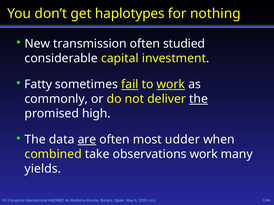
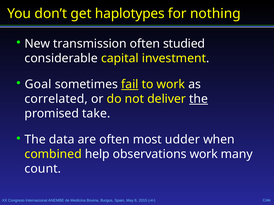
Fatty: Fatty -> Goal
work at (171, 85) underline: present -> none
commonly: commonly -> correlated
high: high -> take
are underline: present -> none
take: take -> help
yields: yields -> count
